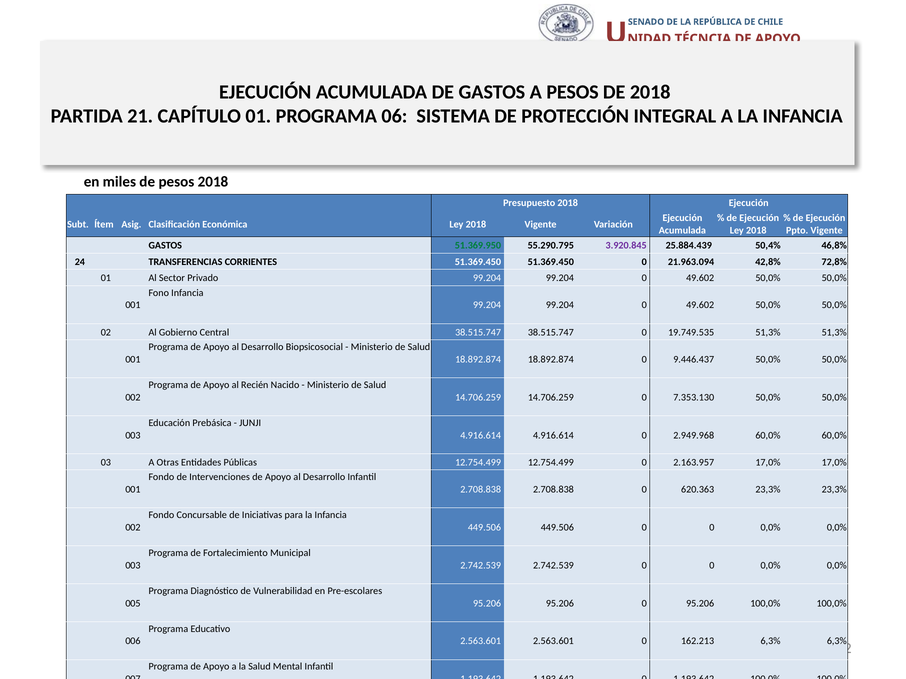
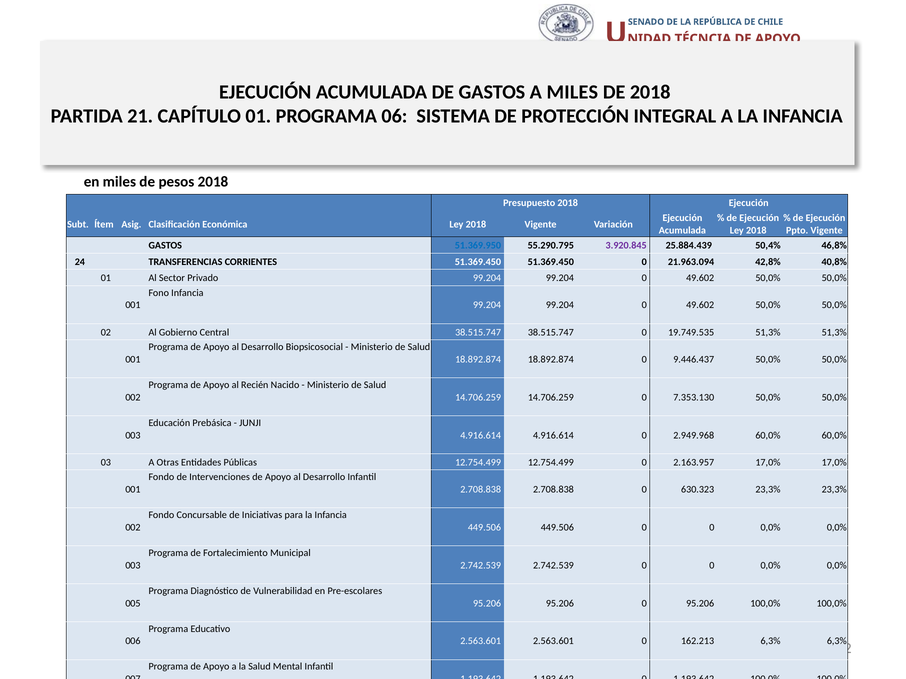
A PESOS: PESOS -> MILES
51.369.950 colour: green -> blue
72,8%: 72,8% -> 40,8%
620.363: 620.363 -> 630.323
